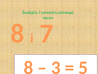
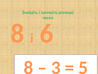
7: 7 -> 6
